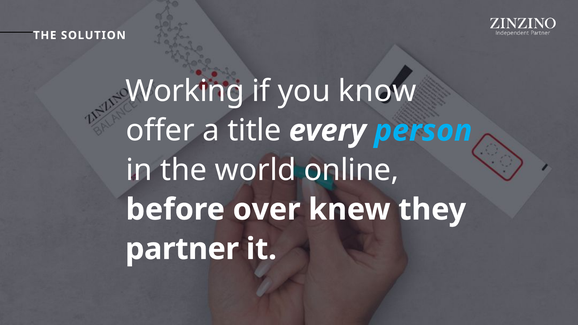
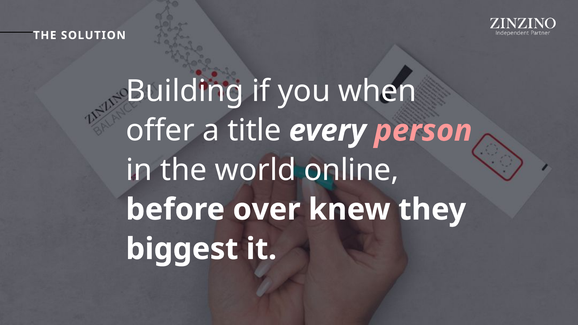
Working: Working -> Building
know: know -> when
person colour: light blue -> pink
partner: partner -> biggest
